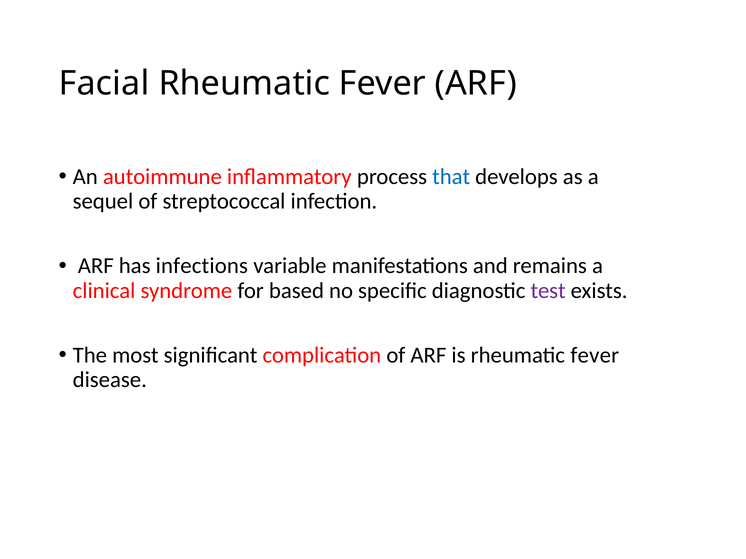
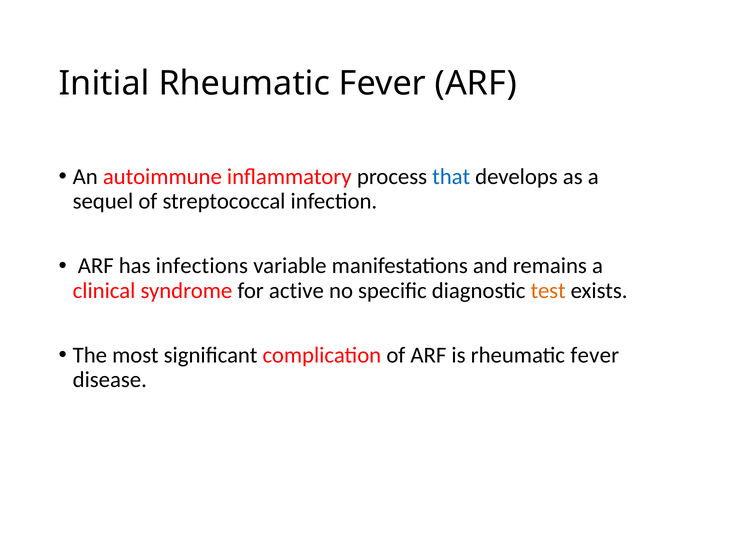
Facial: Facial -> Initial
based: based -> active
test colour: purple -> orange
